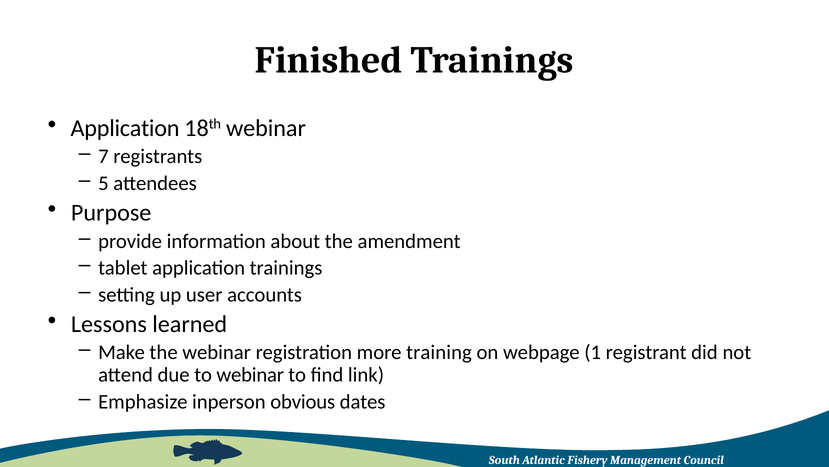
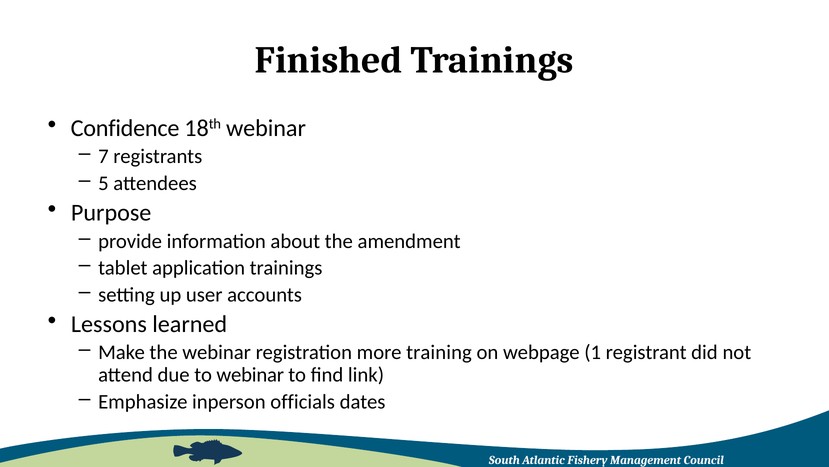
Application at (125, 128): Application -> Confidence
obvious: obvious -> officials
